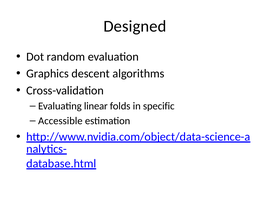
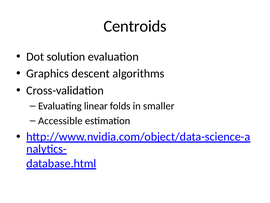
Designed: Designed -> Centroids
random: random -> solution
specific: specific -> smaller
